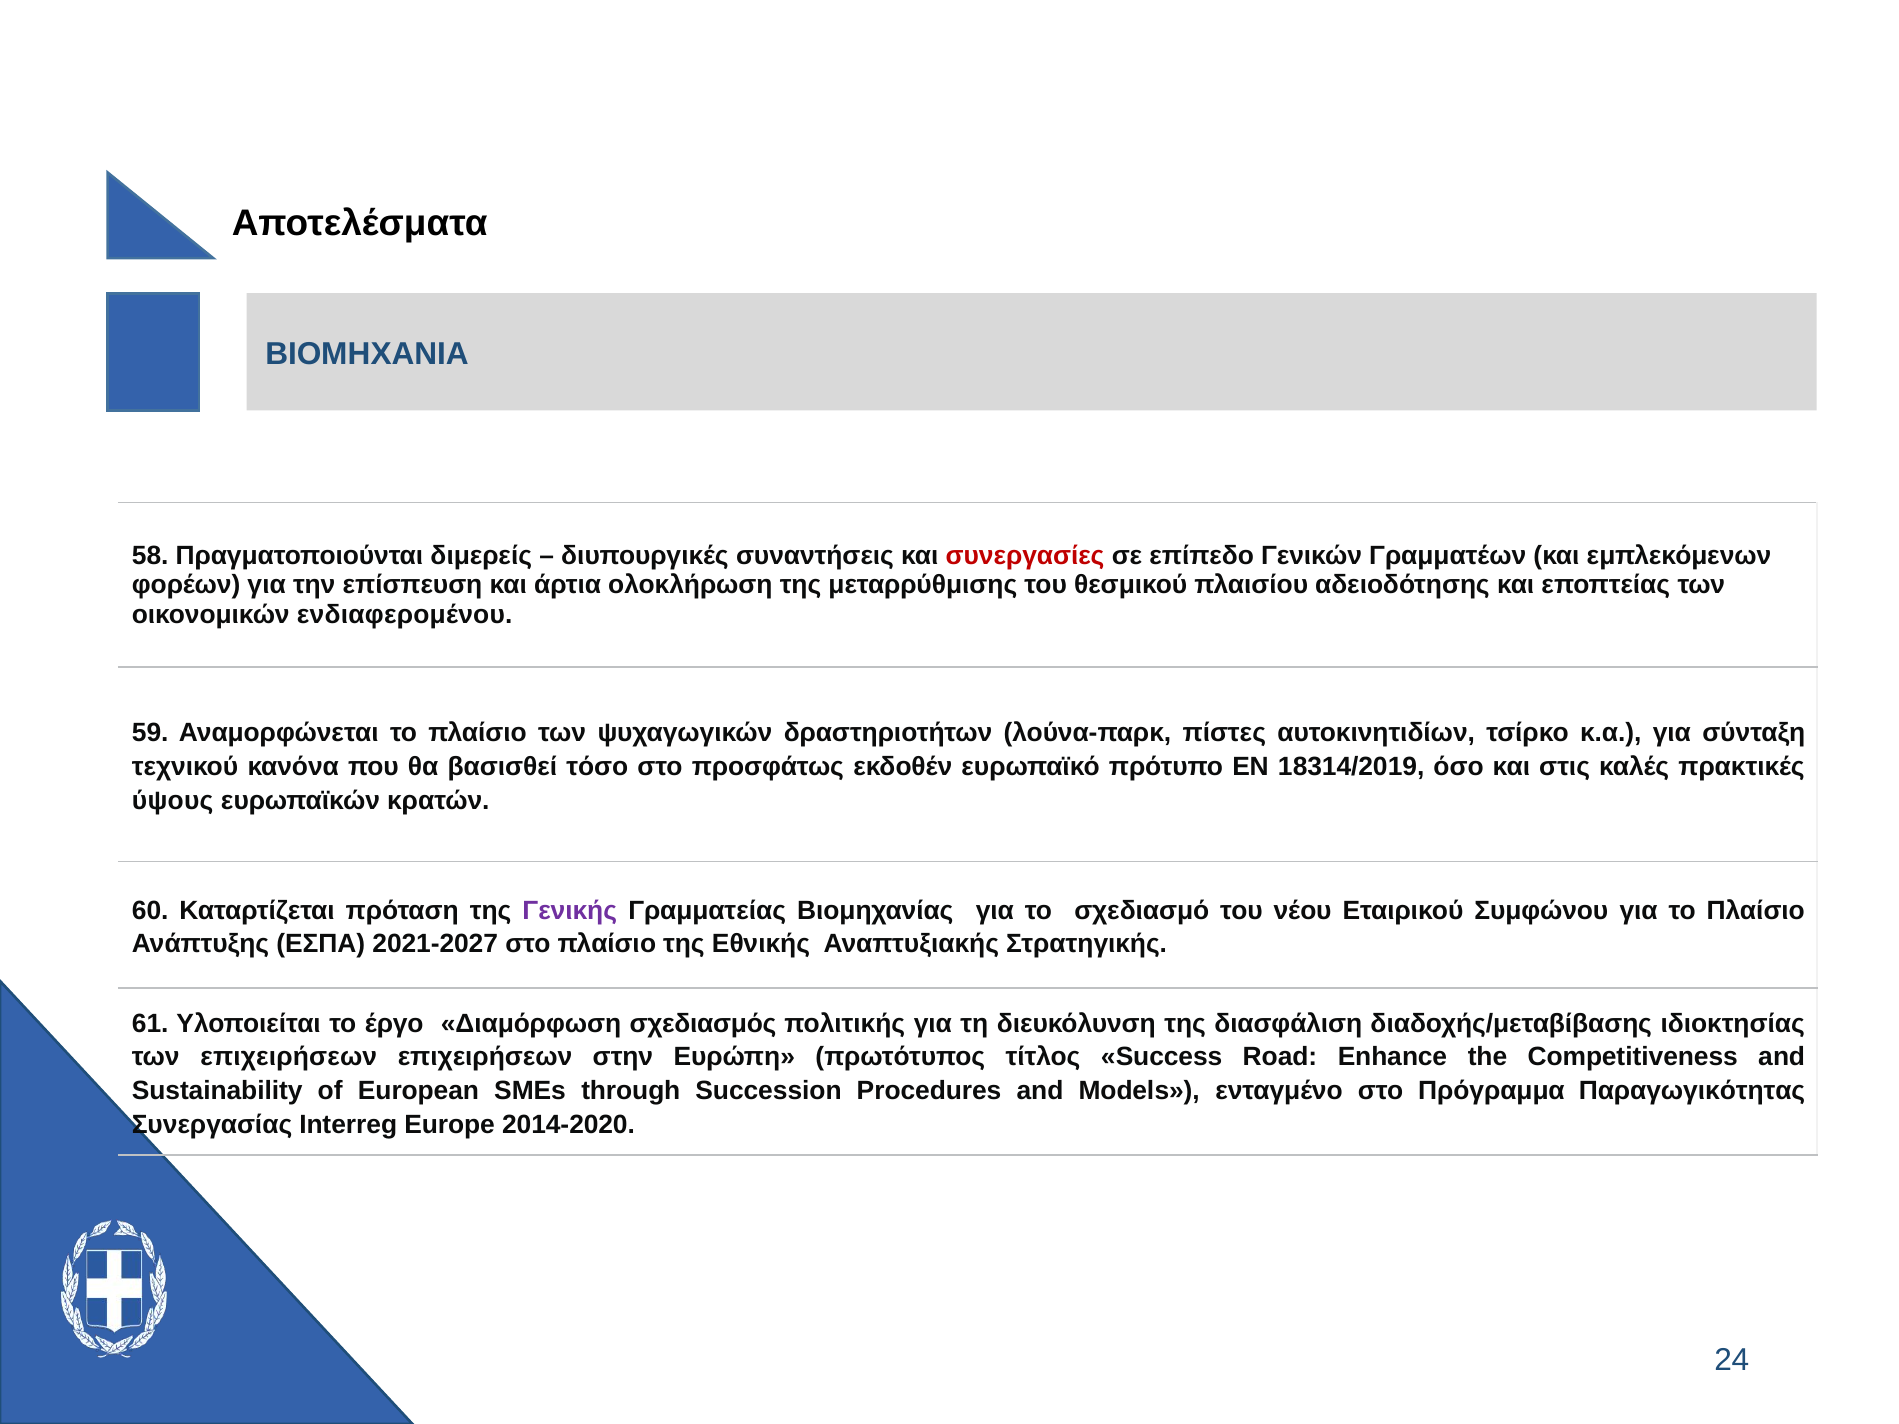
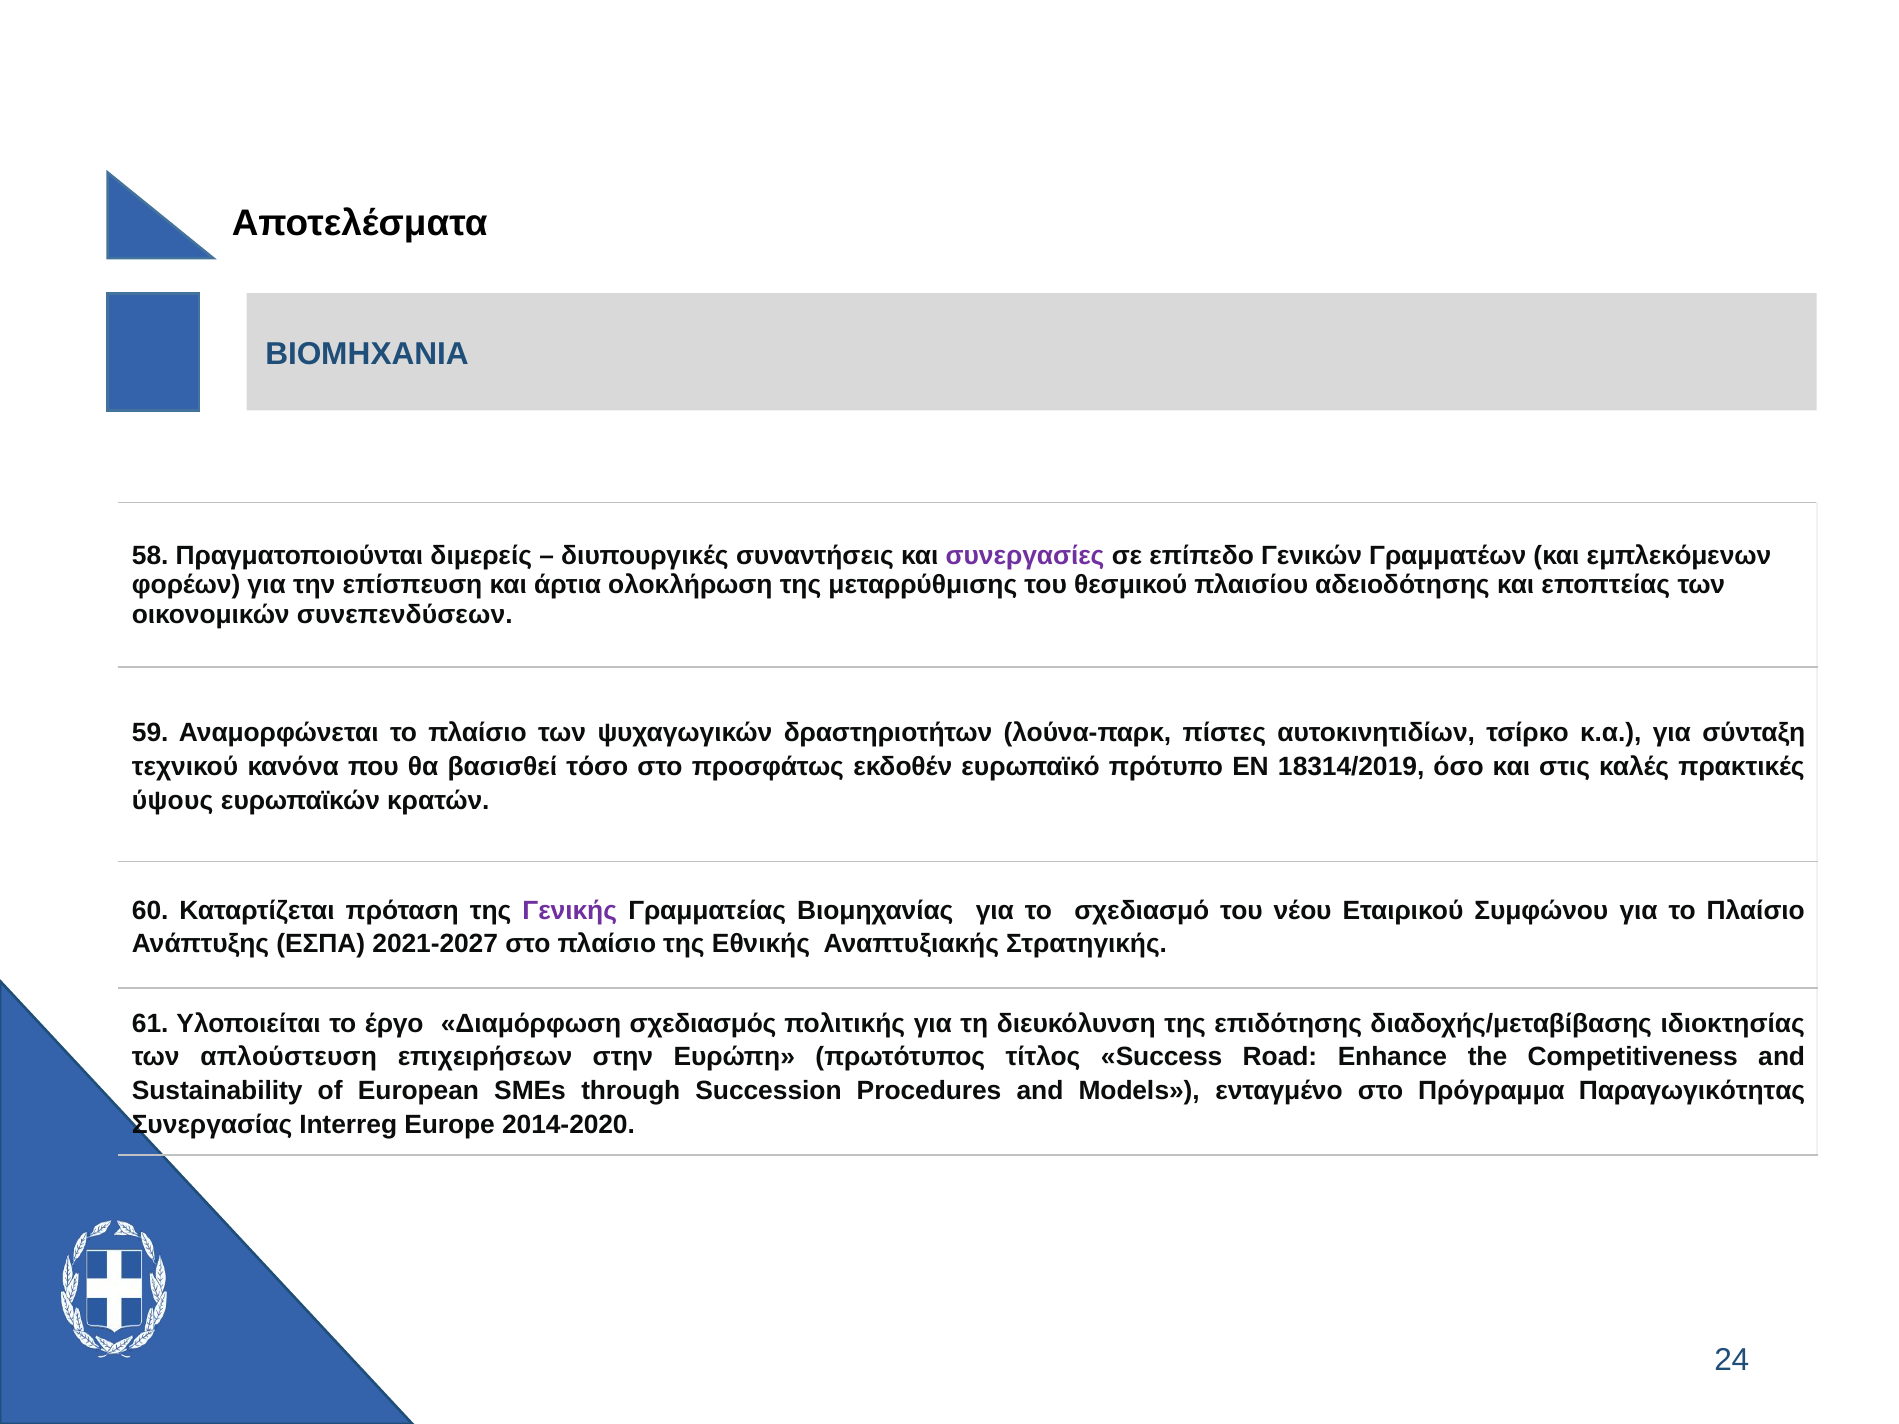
συνεργασίες colour: red -> purple
ενδιαφερομένου: ενδιαφερομένου -> συνεπενδύσεων
διασφάλιση: διασφάλιση -> επιδότησης
των επιχειρήσεων: επιχειρήσεων -> απλούστευση
